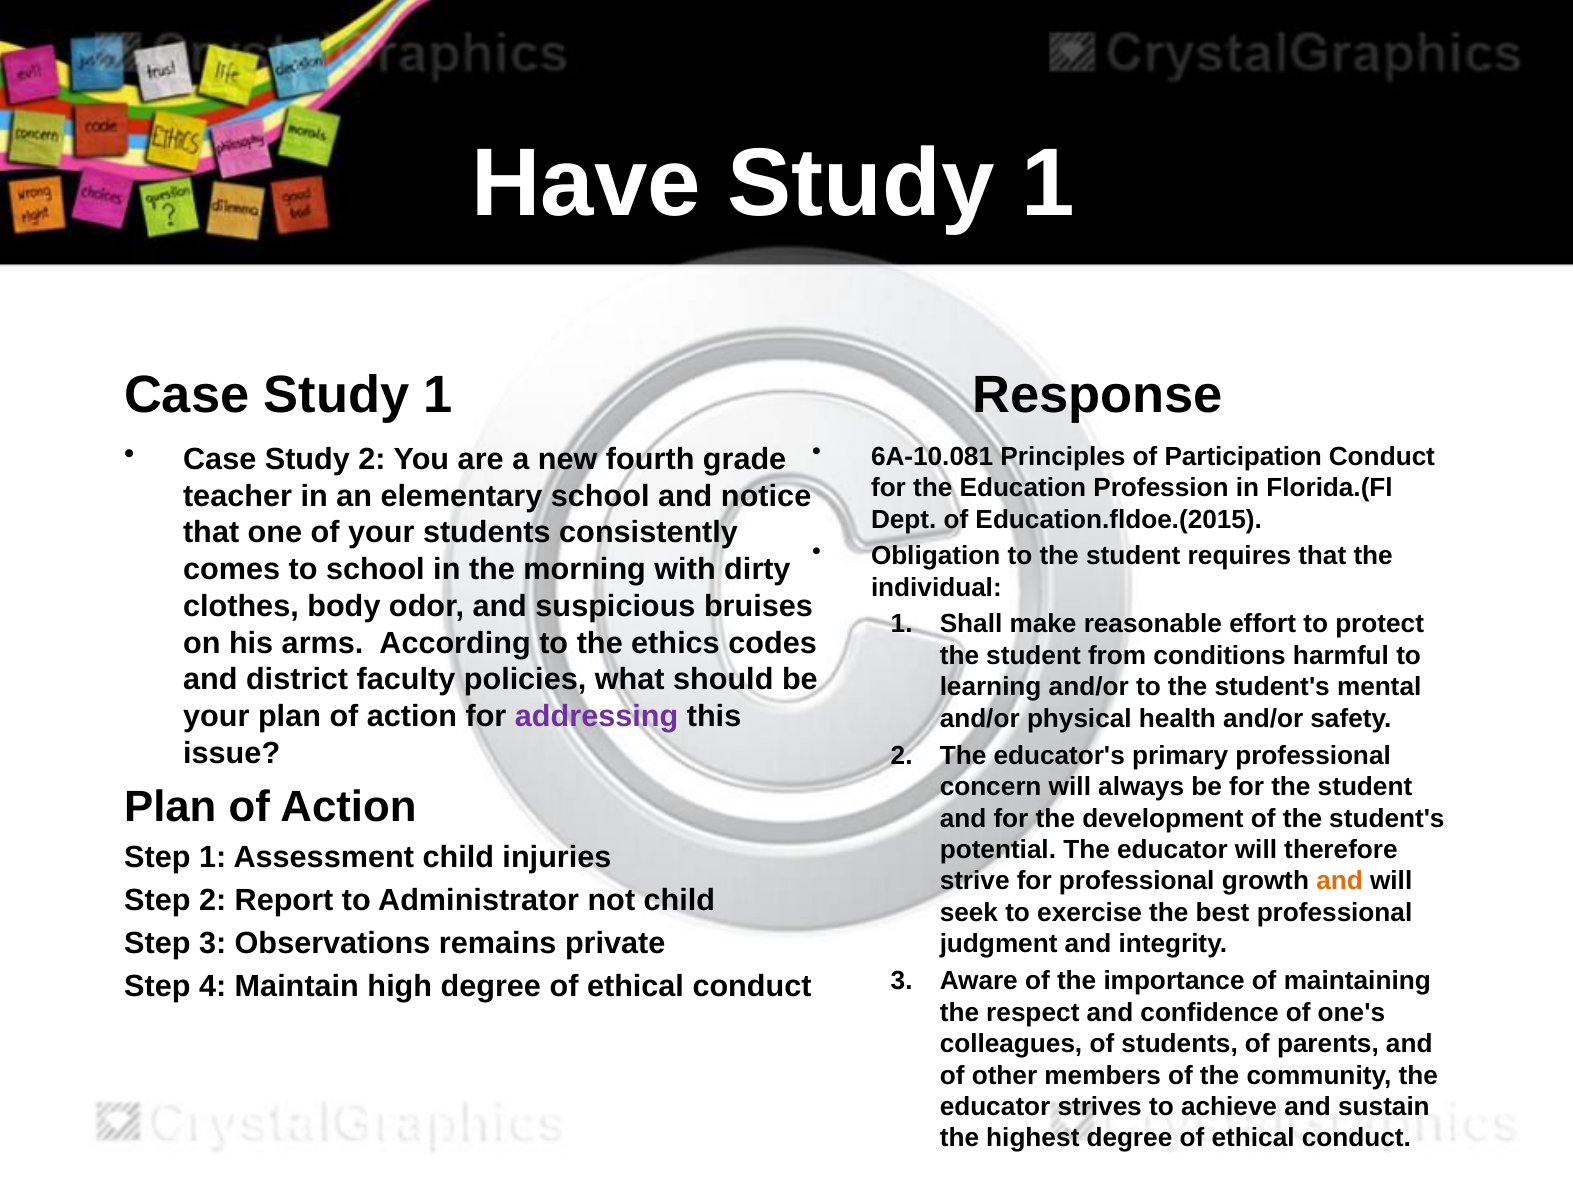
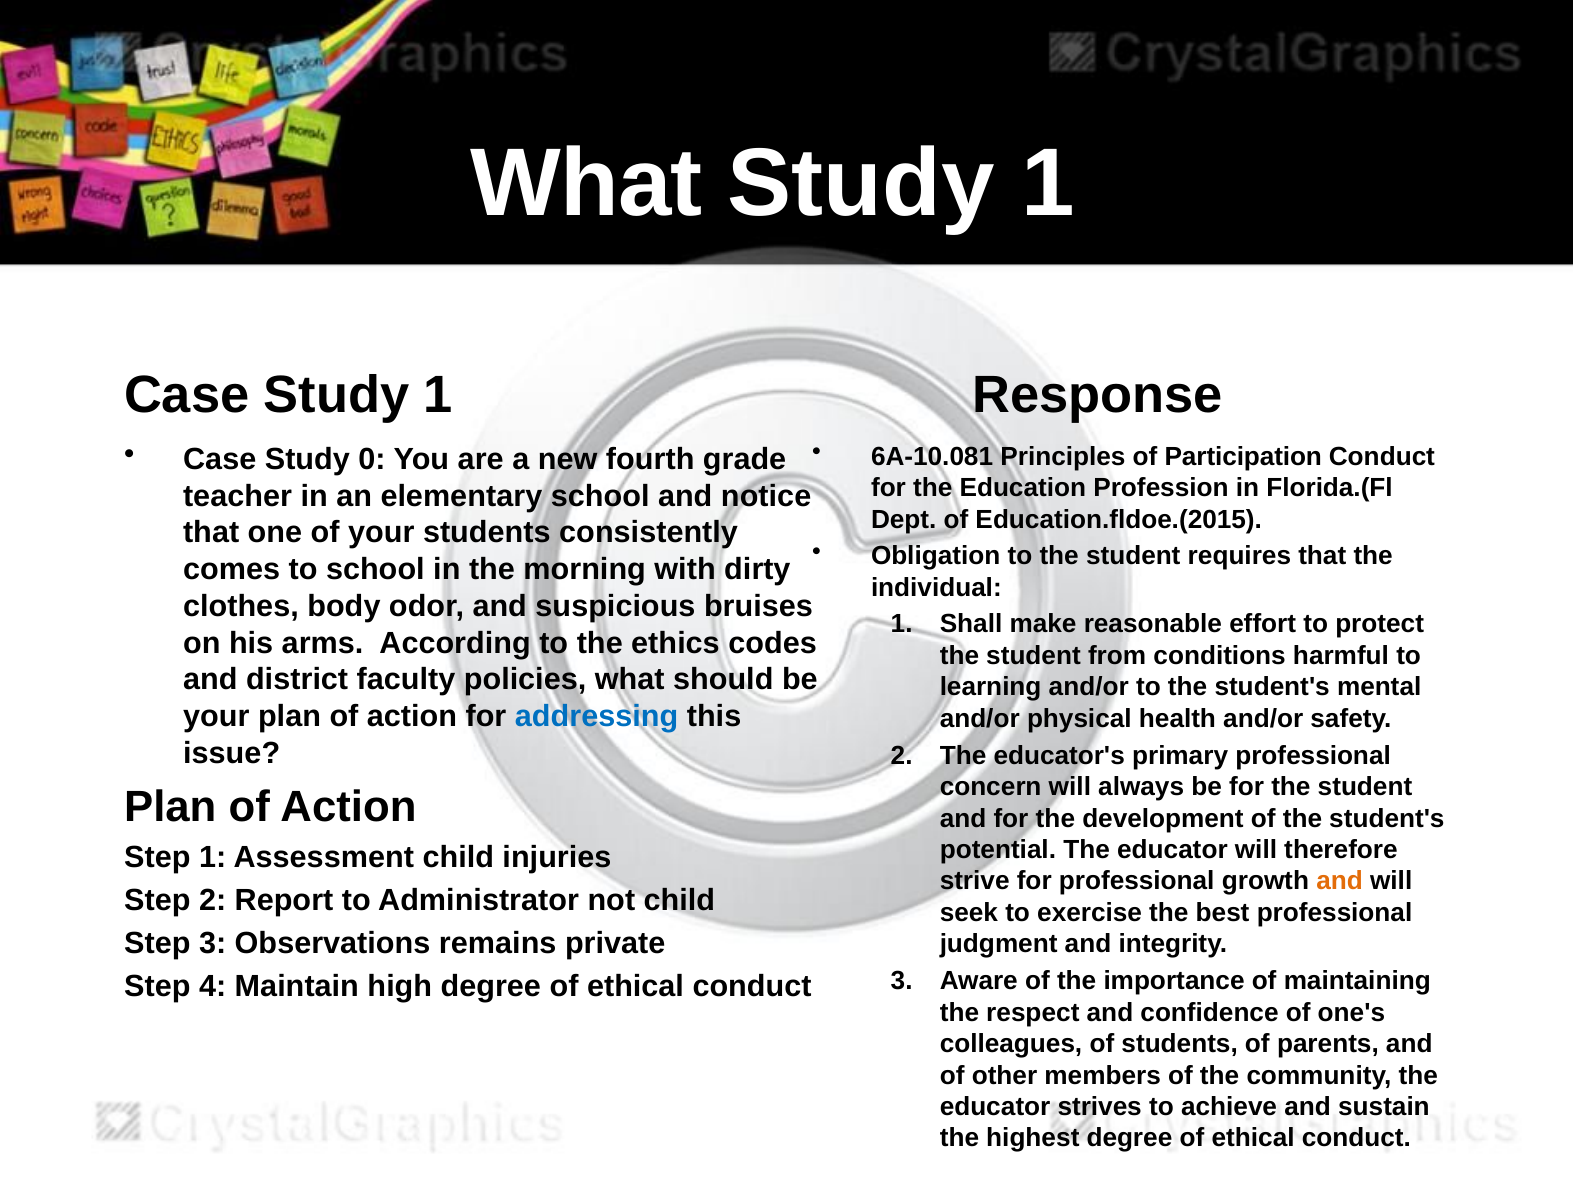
Have at (586, 183): Have -> What
Study 2: 2 -> 0
addressing colour: purple -> blue
